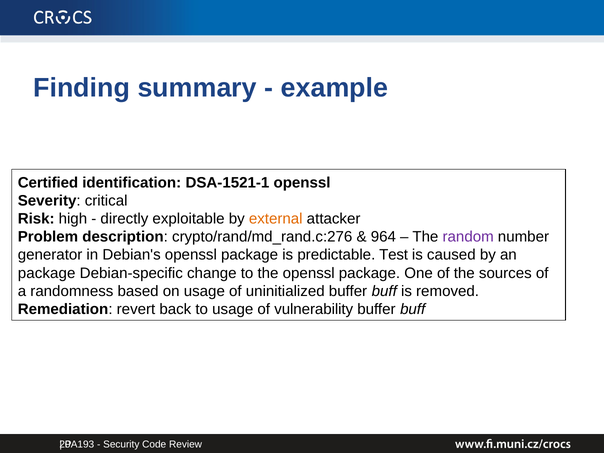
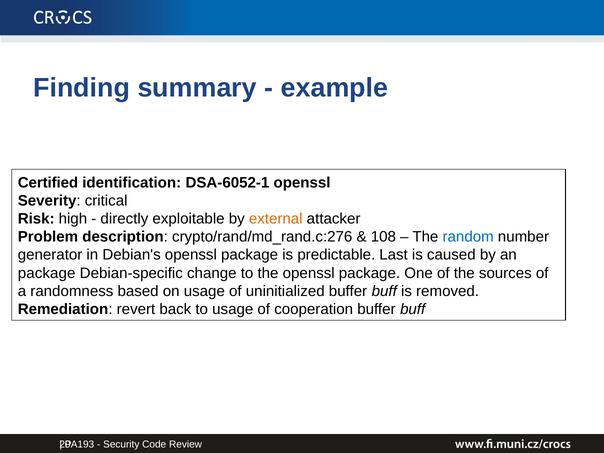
DSA-1521-1: DSA-1521-1 -> DSA-6052-1
964: 964 -> 108
random colour: purple -> blue
Test: Test -> Last
vulnerability: vulnerability -> cooperation
